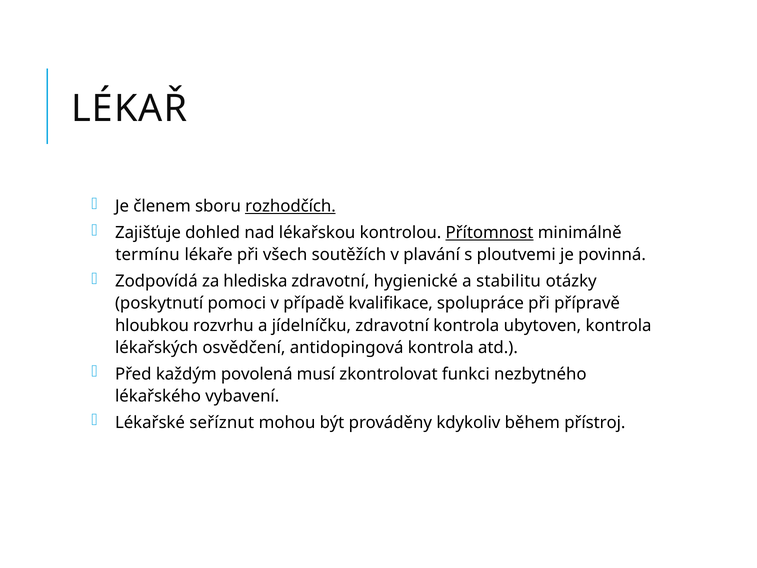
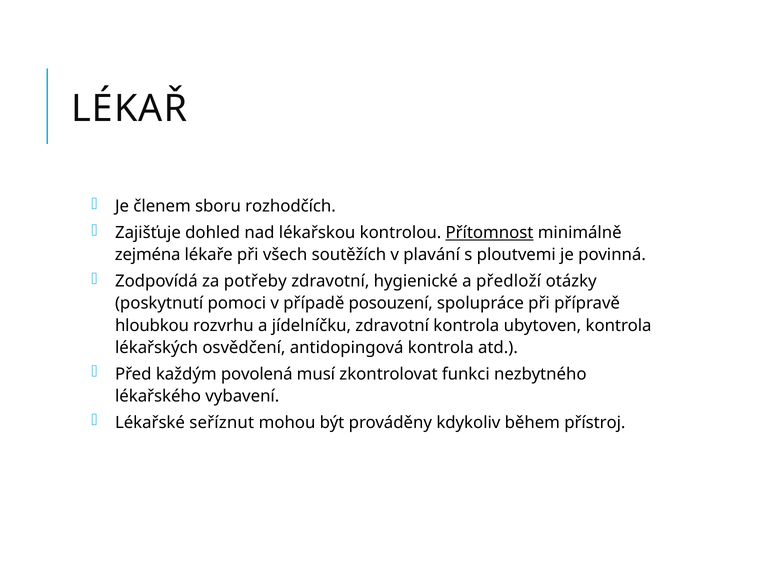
rozhodčích underline: present -> none
termínu: termínu -> zejména
hlediska: hlediska -> potřeby
stabilitu: stabilitu -> předloží
kvalifikace: kvalifikace -> posouzení
